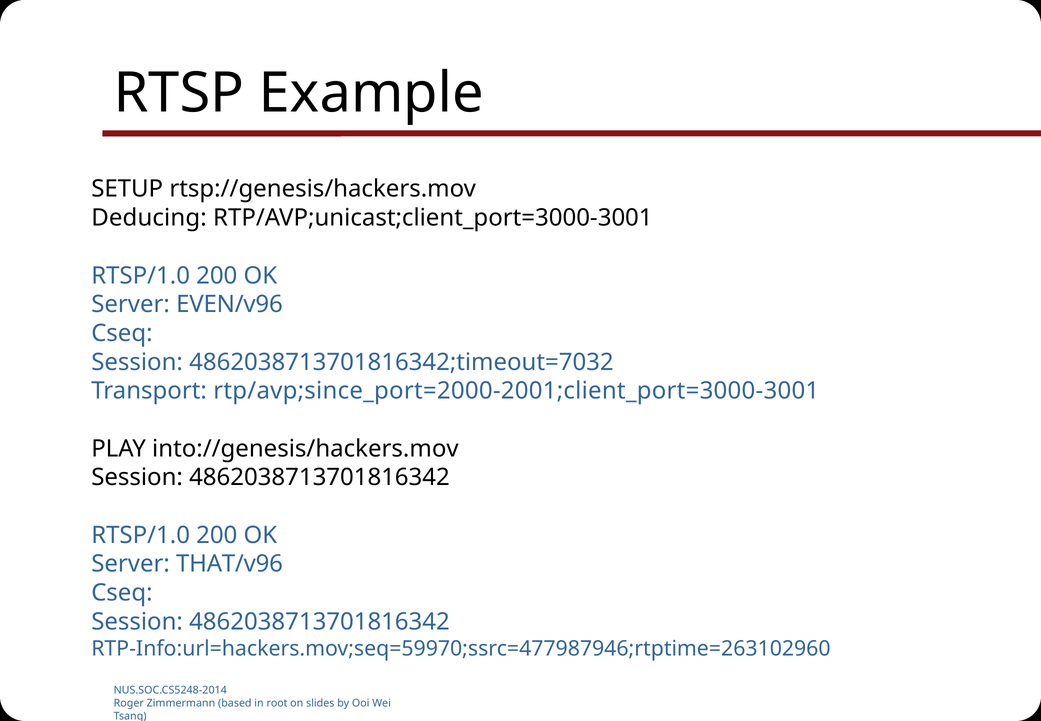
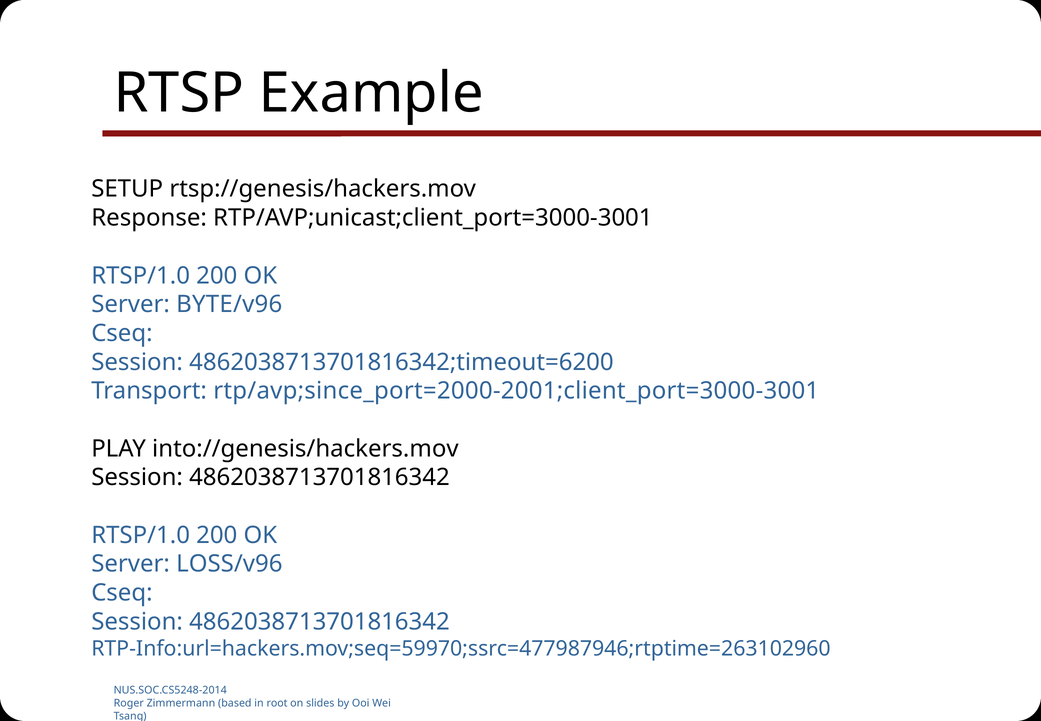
Deducing: Deducing -> Response
EVEN/v96: EVEN/v96 -> BYTE/v96
4862038713701816342;timeout=7032: 4862038713701816342;timeout=7032 -> 4862038713701816342;timeout=6200
THAT/v96: THAT/v96 -> LOSS/v96
